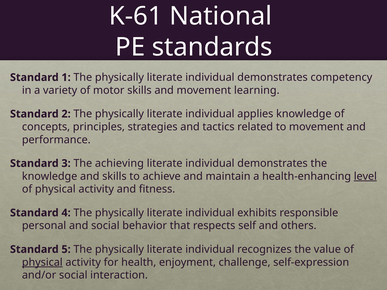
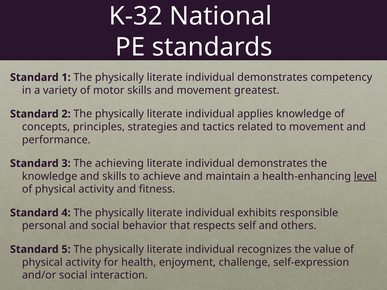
K-61: K-61 -> K-32
learning: learning -> greatest
physical at (42, 262) underline: present -> none
